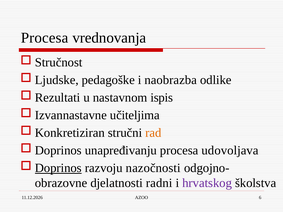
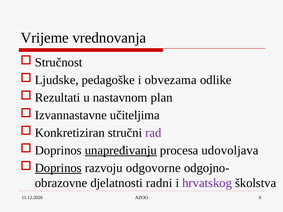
Procesa at (45, 38): Procesa -> Vrijeme
naobrazba: naobrazba -> obvezama
ispis: ispis -> plan
rad colour: orange -> purple
unapređivanju underline: none -> present
nazočnosti: nazočnosti -> odgovorne
